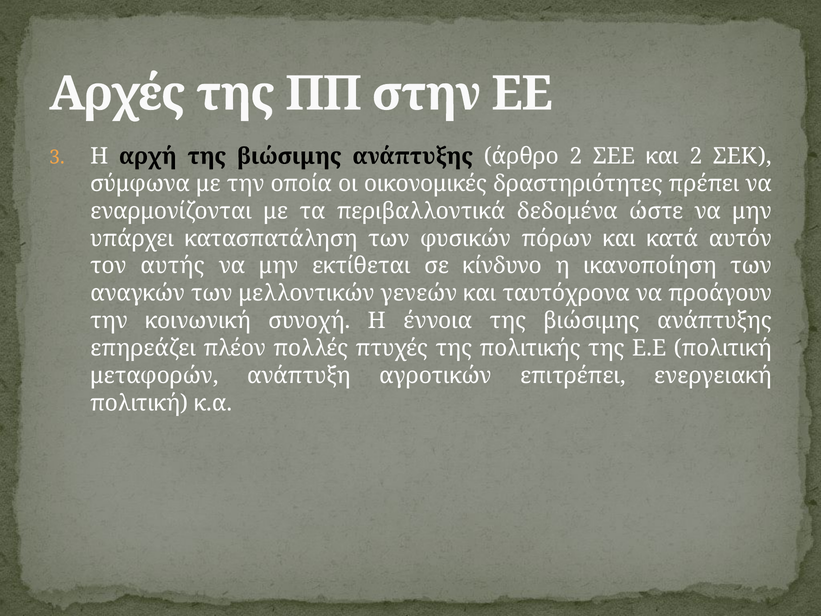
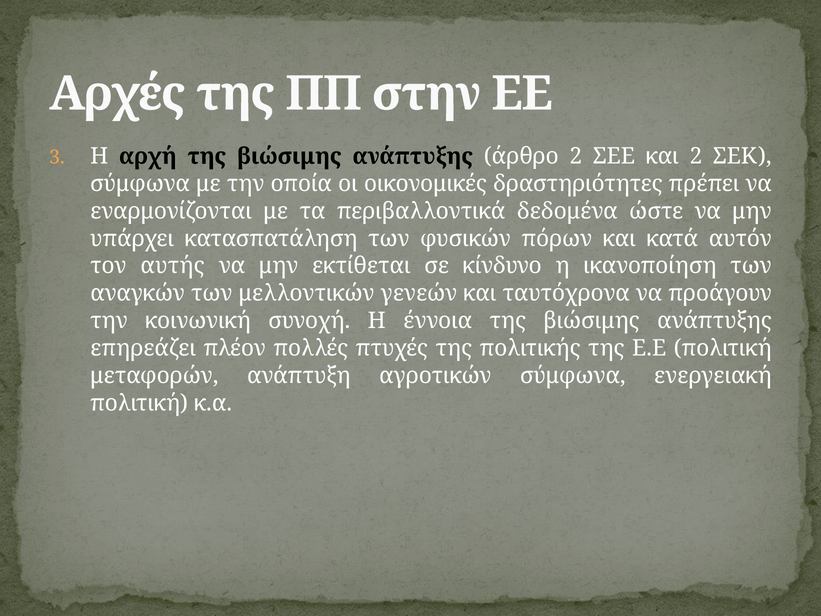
αγροτικών επιτρέπει: επιτρέπει -> σύμφωνα
